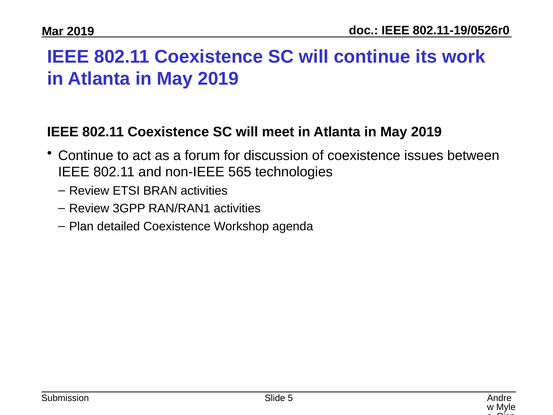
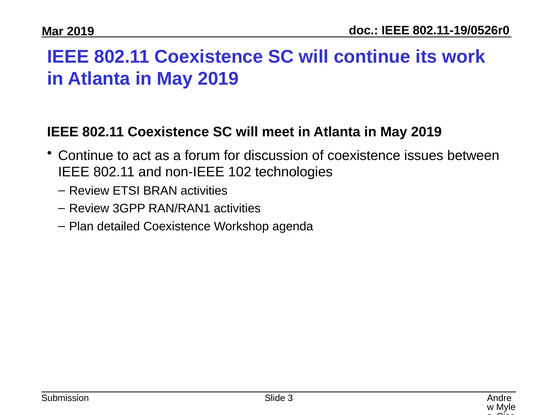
565: 565 -> 102
5: 5 -> 3
